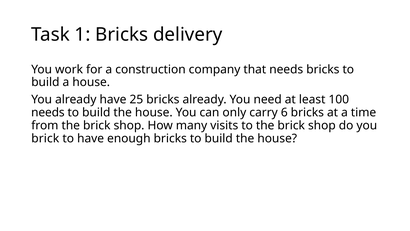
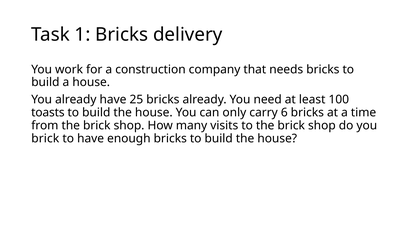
needs at (48, 112): needs -> toasts
